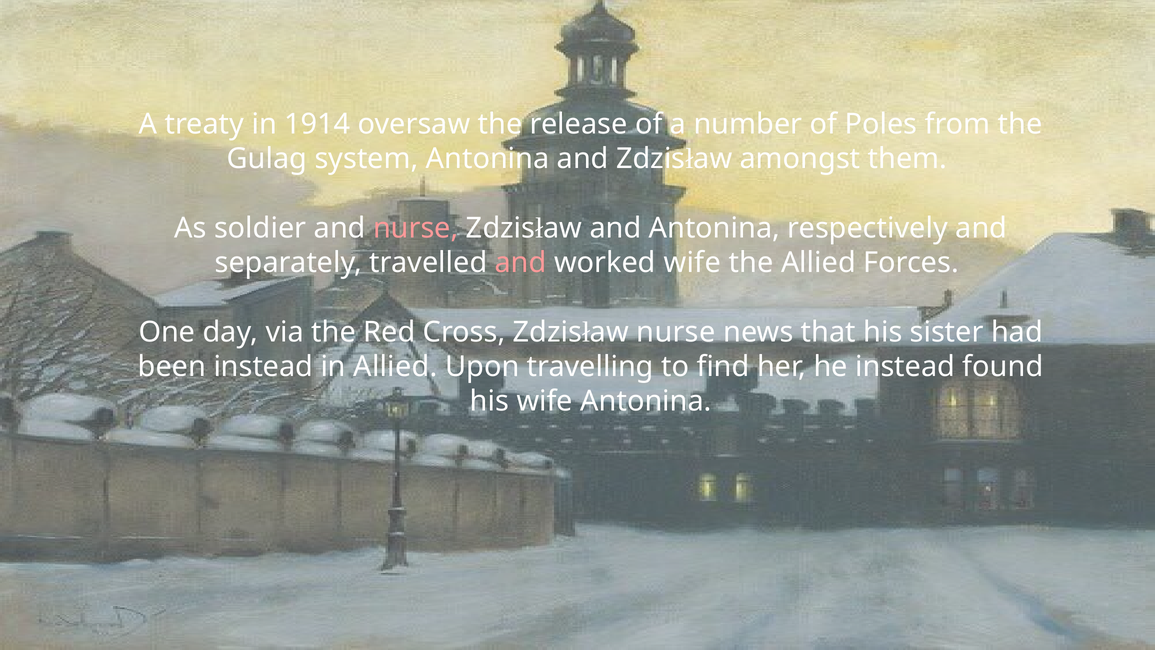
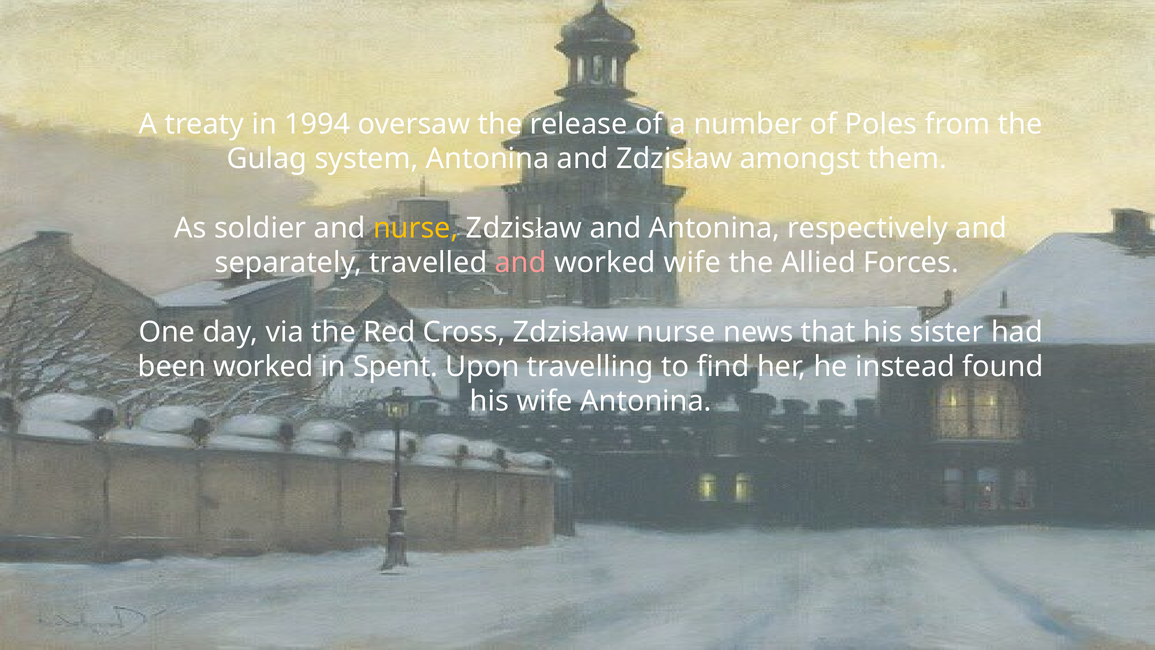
1914: 1914 -> 1994
nurse at (416, 228) colour: pink -> yellow
been instead: instead -> worked
in Allied: Allied -> Spent
